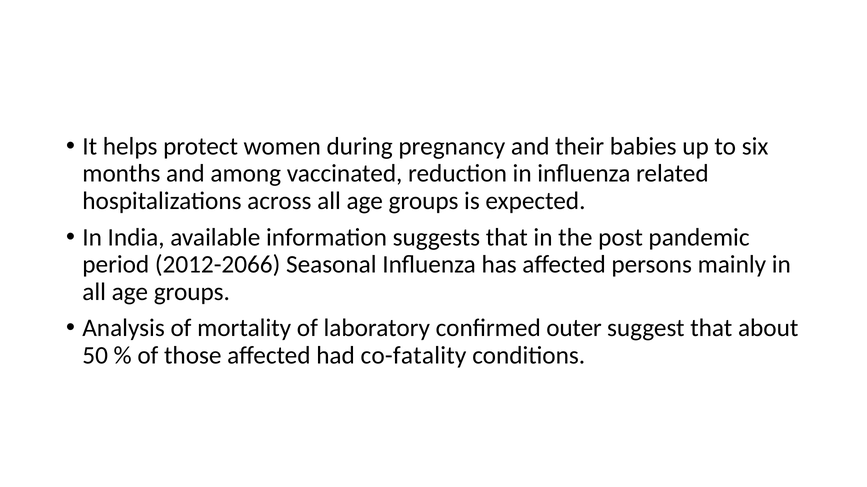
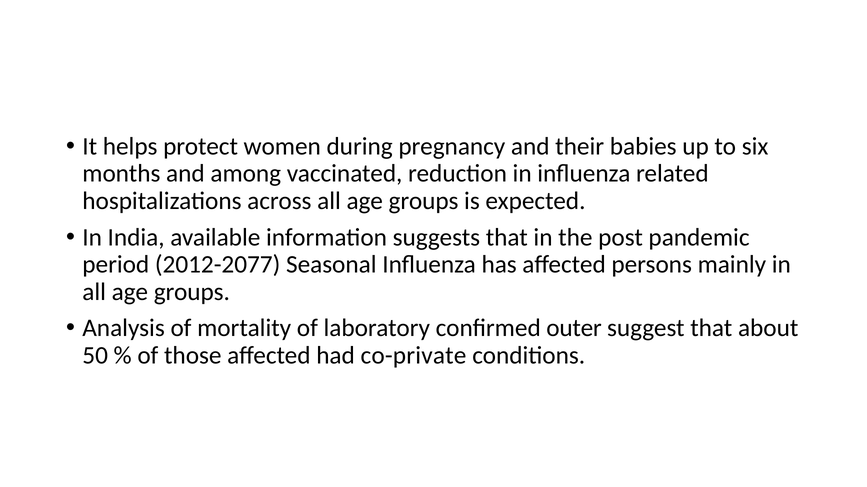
2012-2066: 2012-2066 -> 2012-2077
co-fatality: co-fatality -> co-private
